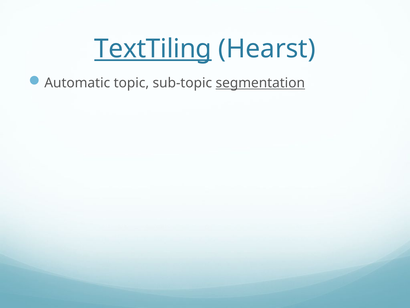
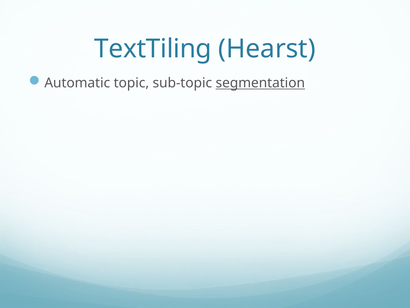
TextTiling underline: present -> none
